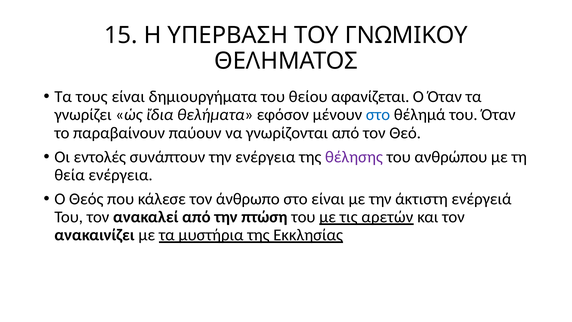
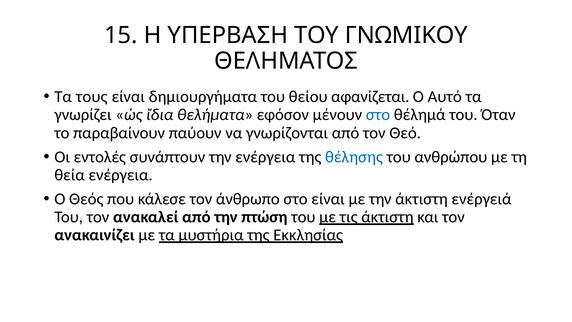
Ο Όταν: Όταν -> Αυτό
θέλησης colour: purple -> blue
τις αρετών: αρετών -> άκτιστη
